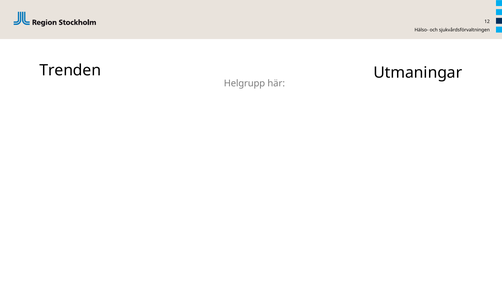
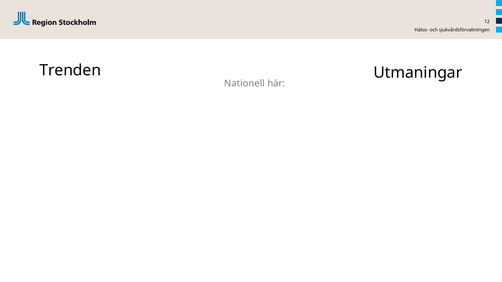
Helgrupp: Helgrupp -> Nationell
